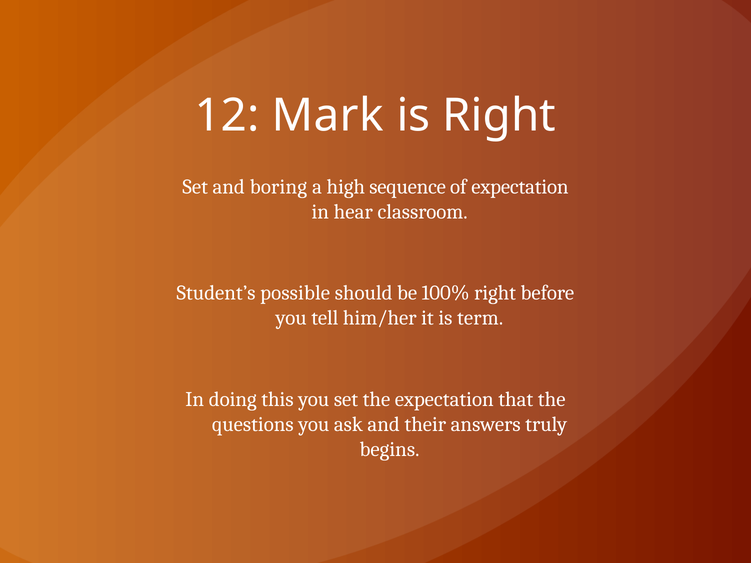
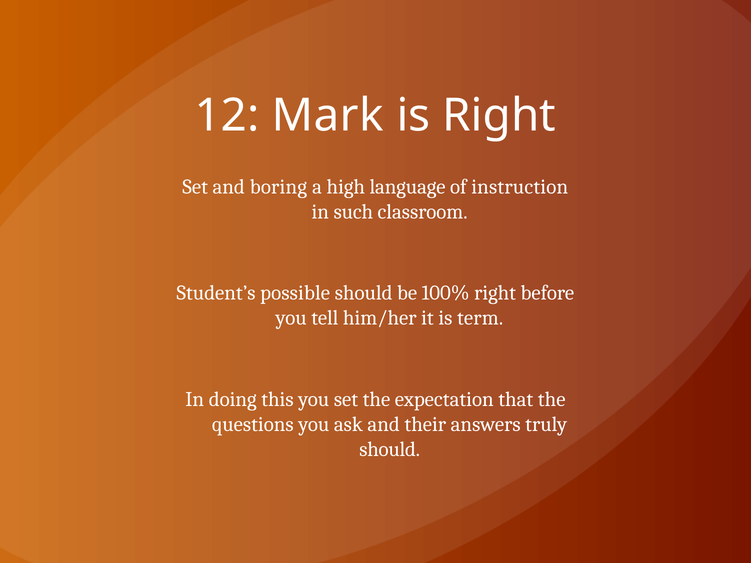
sequence: sequence -> language
of expectation: expectation -> instruction
hear: hear -> such
begins at (390, 450): begins -> should
